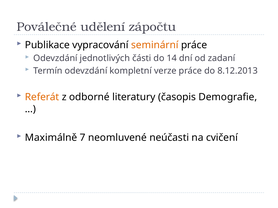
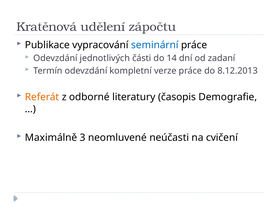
Poválečné: Poválečné -> Kratěnová
seminární colour: orange -> blue
7: 7 -> 3
